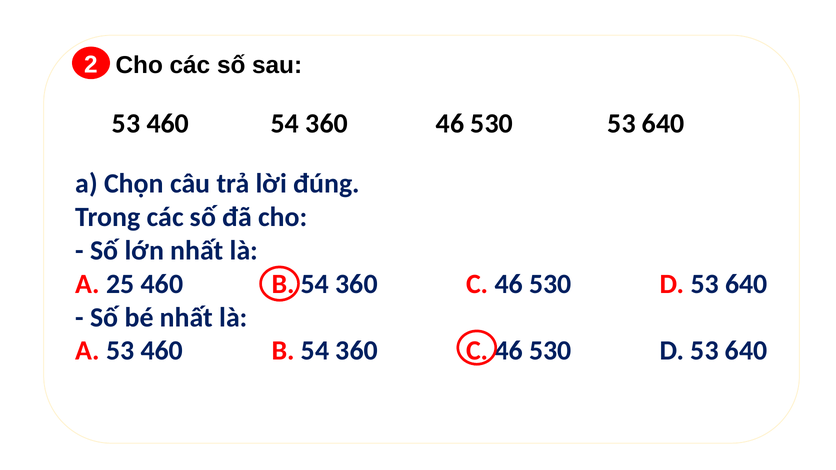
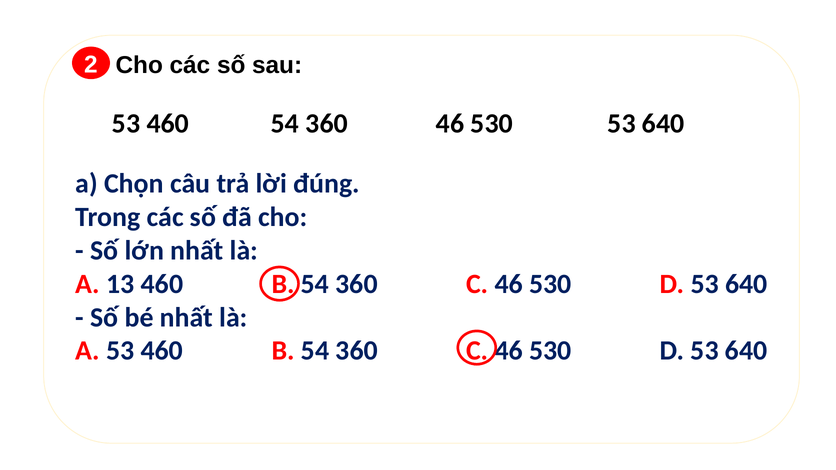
25: 25 -> 13
